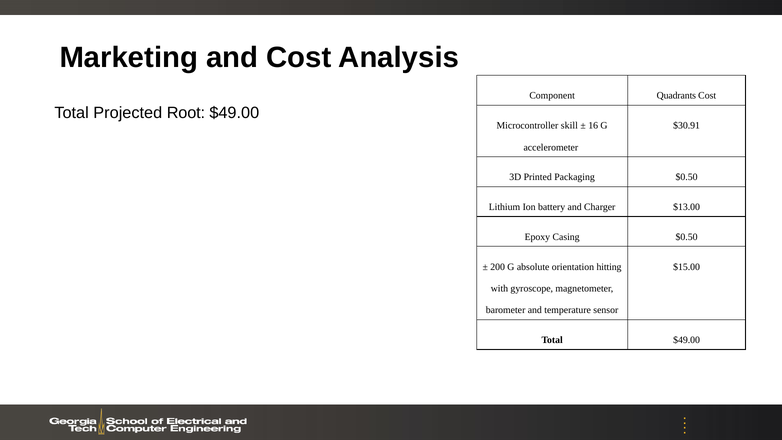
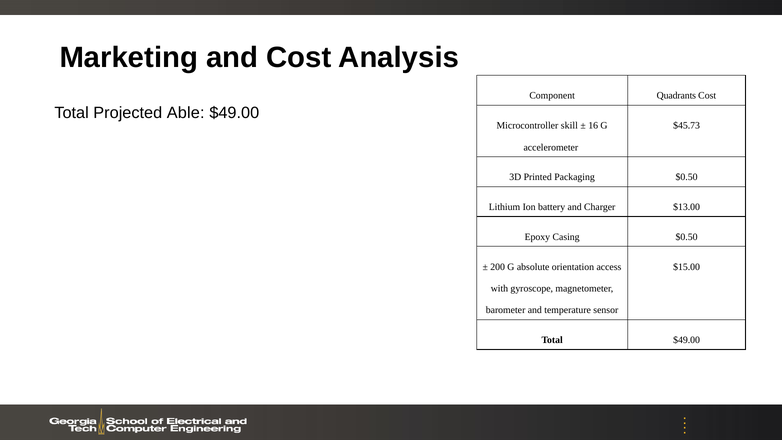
Root: Root -> Able
$30.91: $30.91 -> $45.73
hitting: hitting -> access
